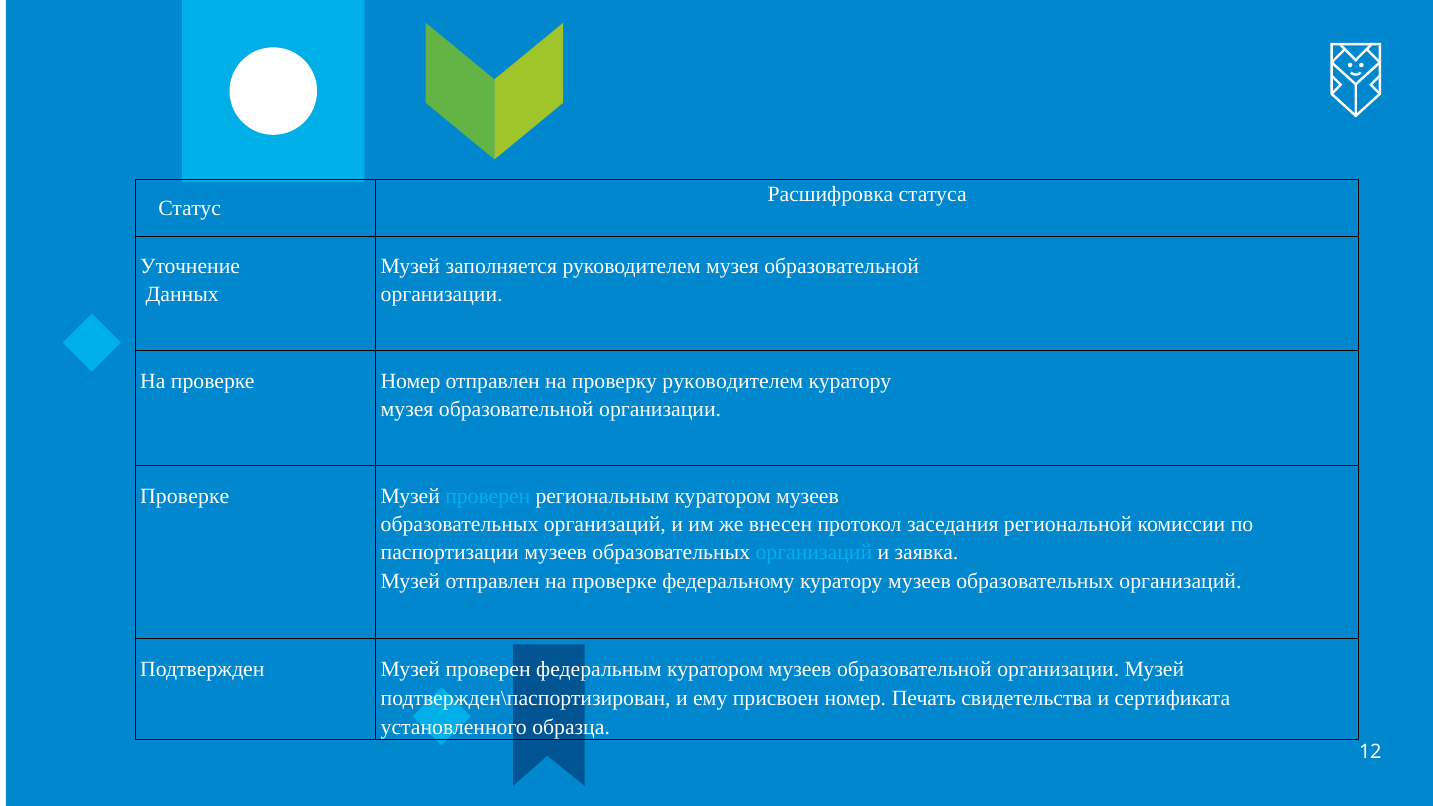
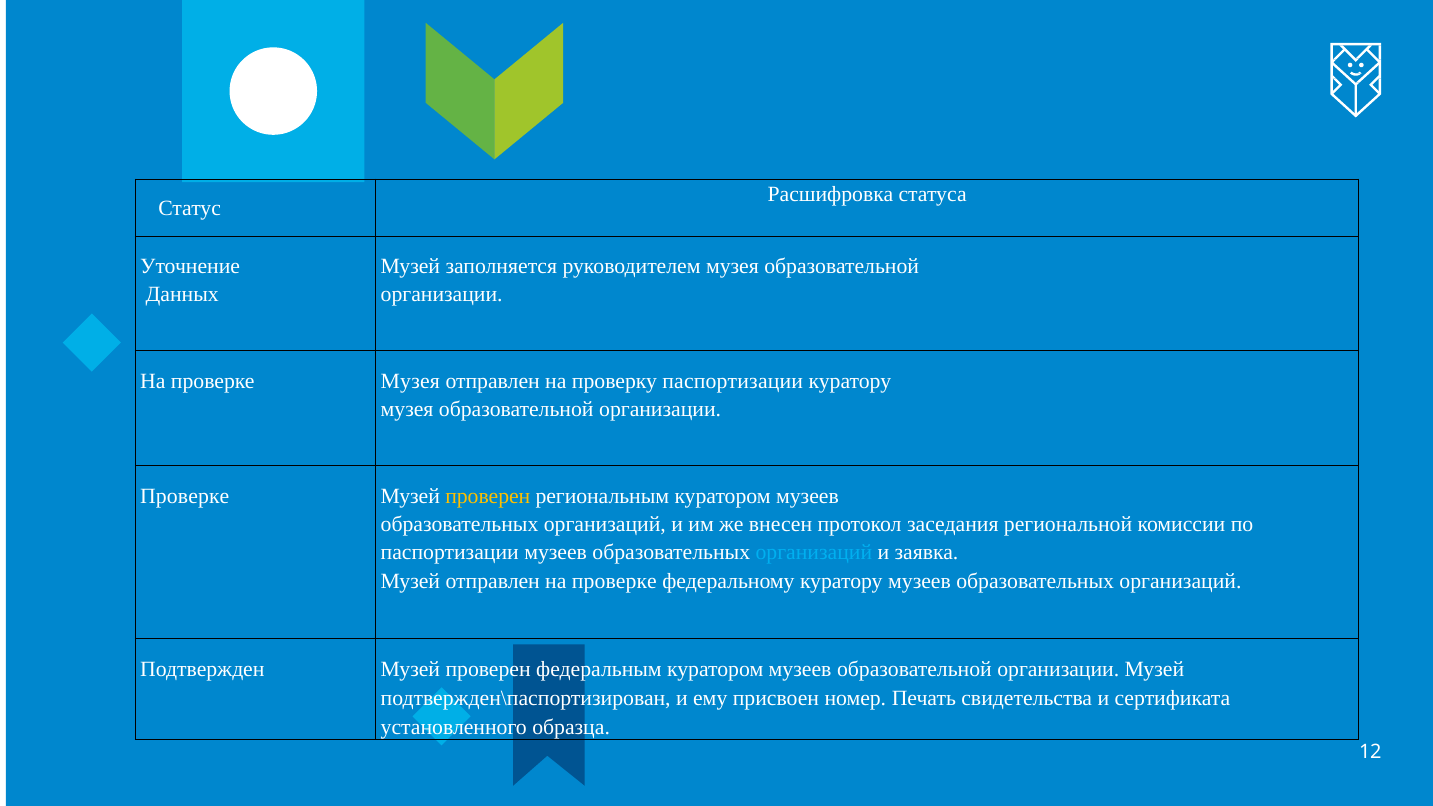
проверке Номер: Номер -> Музея
проверку руководителем: руководителем -> паспортизации
проверен at (488, 496) colour: light blue -> yellow
